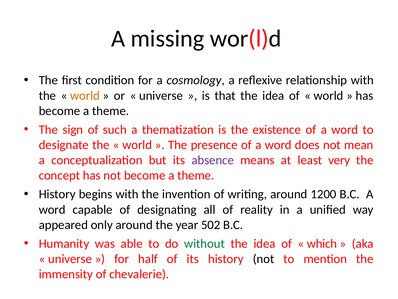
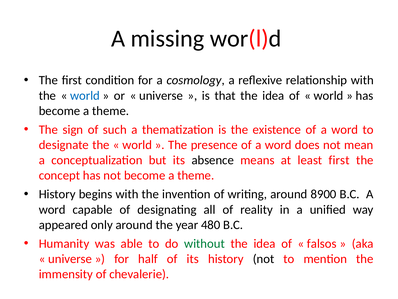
world at (85, 95) colour: orange -> blue
absence colour: purple -> black
least very: very -> first
1200: 1200 -> 8900
502: 502 -> 480
which: which -> falsos
